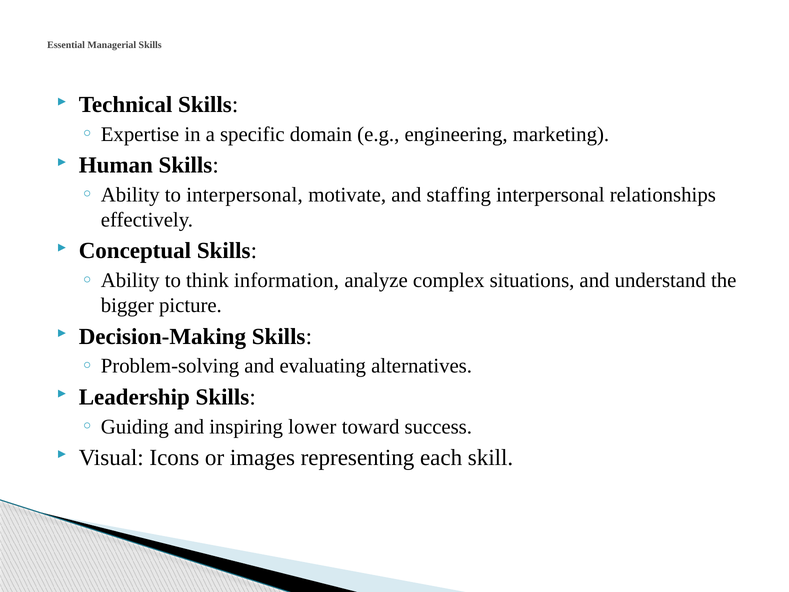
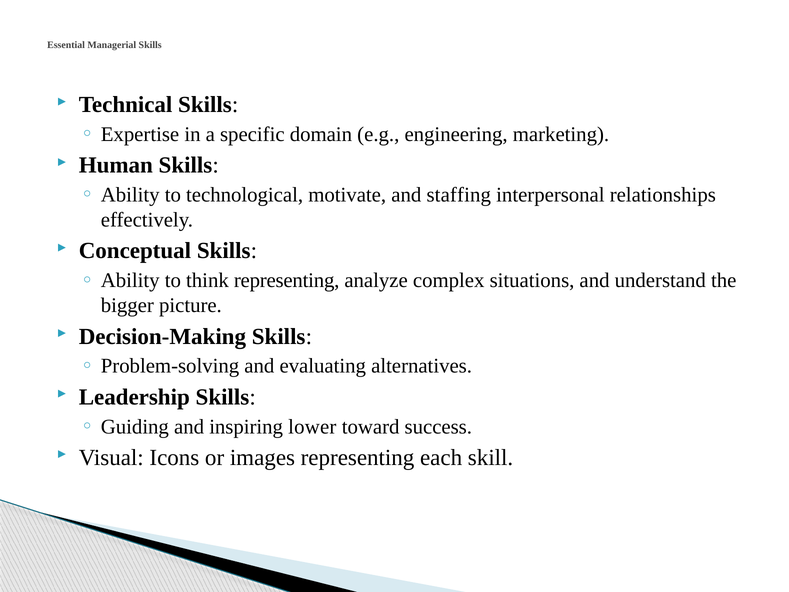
to interpersonal: interpersonal -> technological
think information: information -> representing
